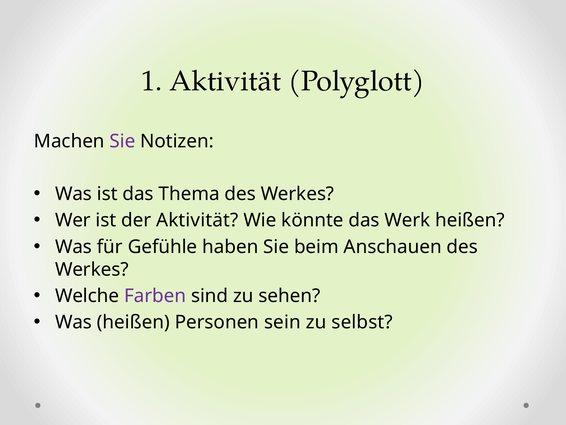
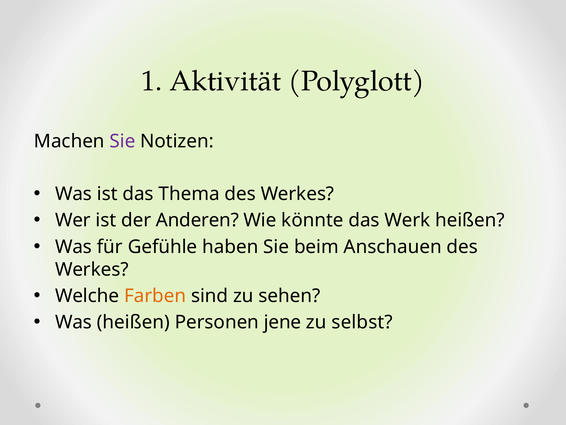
der Aktivität: Aktivität -> Anderen
Farben colour: purple -> orange
sein: sein -> jene
